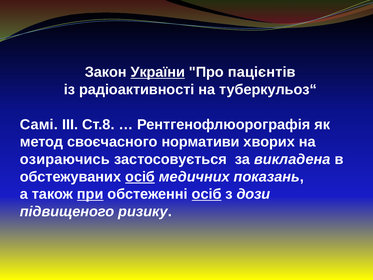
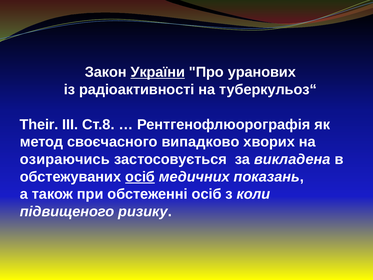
пацієнтів: пацієнтів -> уранових
Самі: Самі -> Their
нормативи: нормативи -> випадково
при underline: present -> none
осіб at (207, 194) underline: present -> none
дози: дози -> коли
